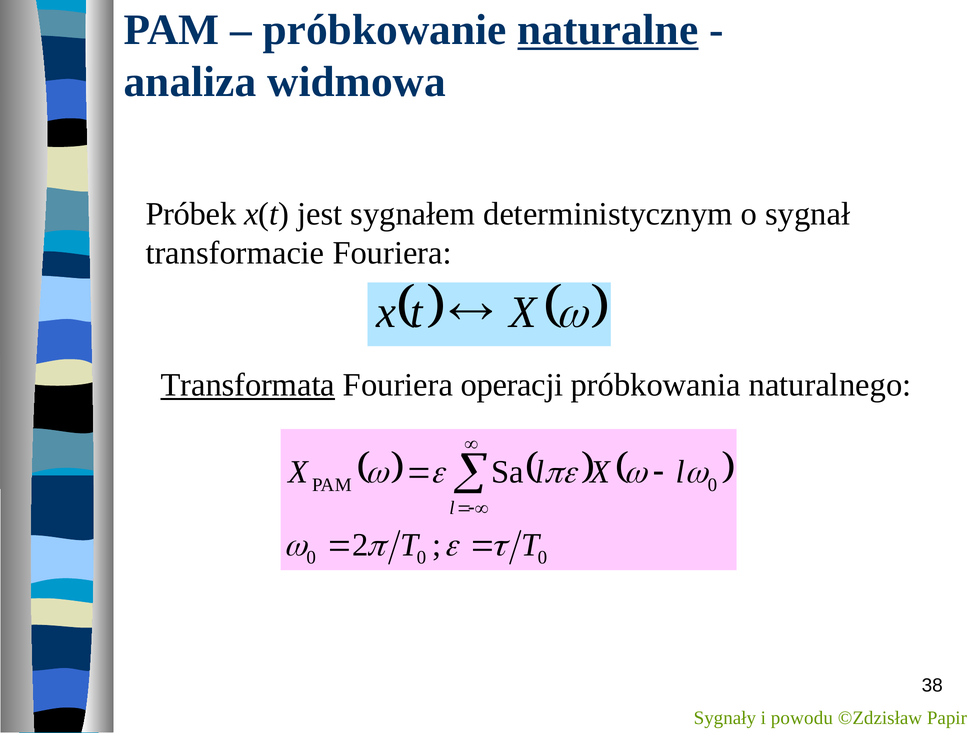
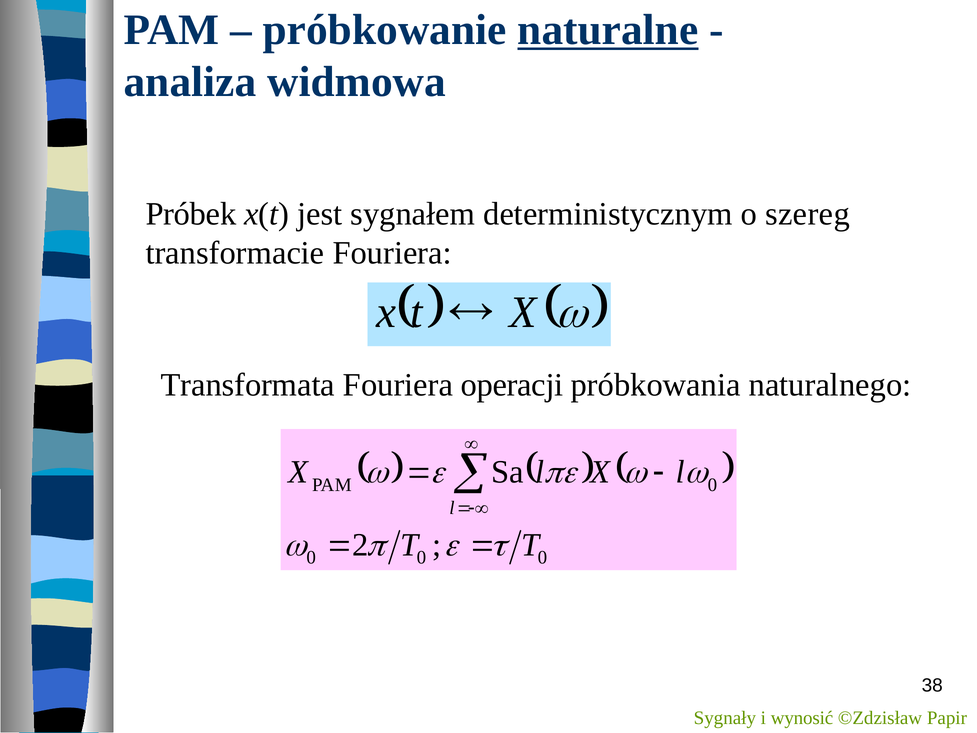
sygnał: sygnał -> szereg
Transformata underline: present -> none
powodu: powodu -> wynosić
